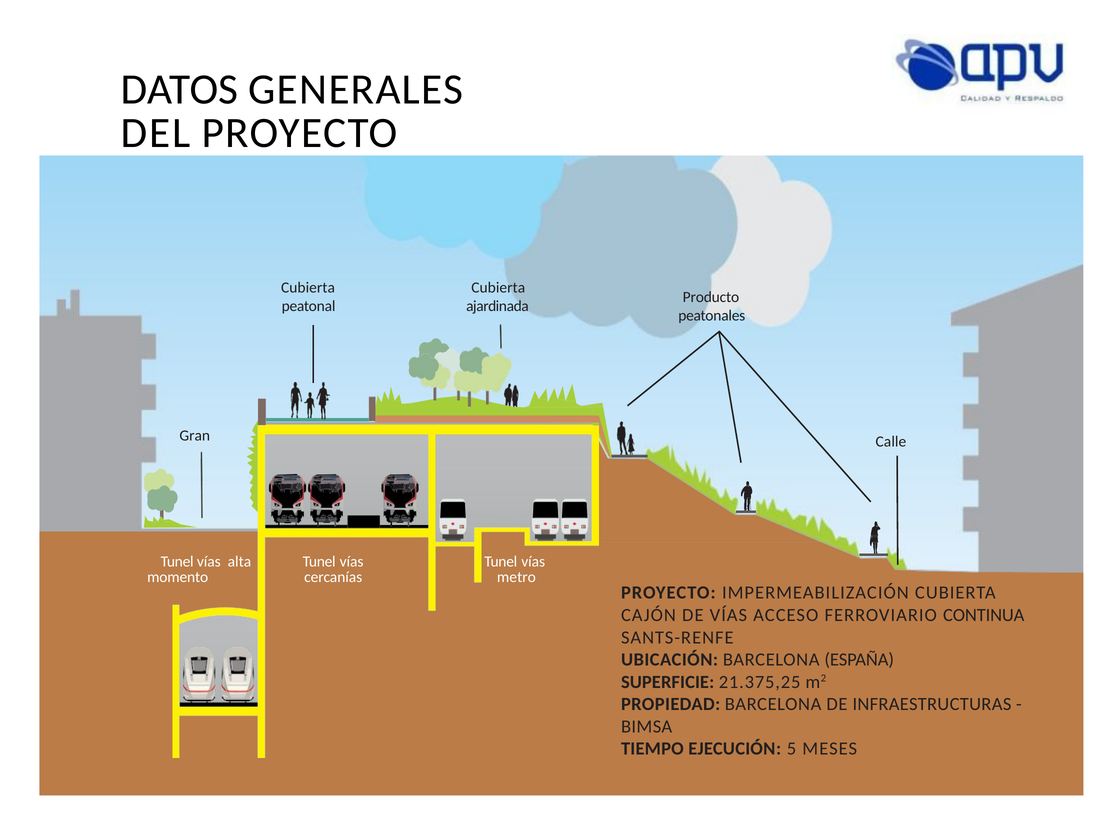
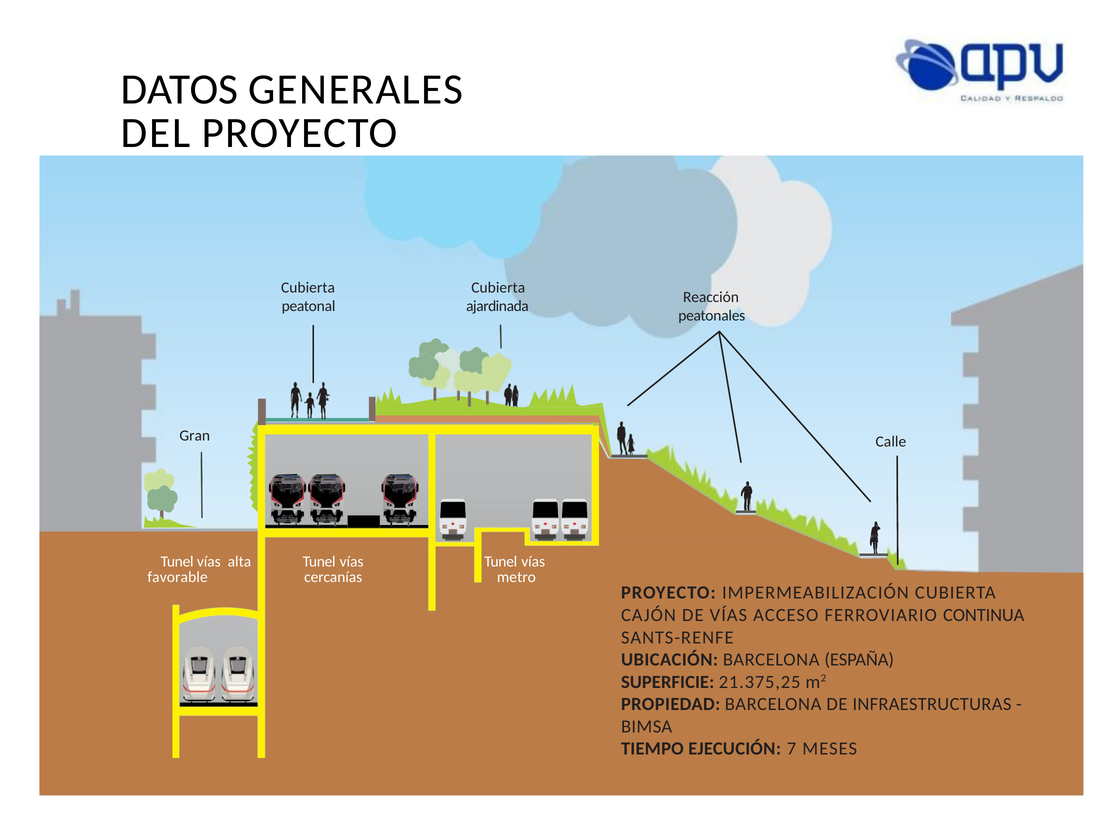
Producto: Producto -> Reacción
momento: momento -> favorable
5: 5 -> 7
